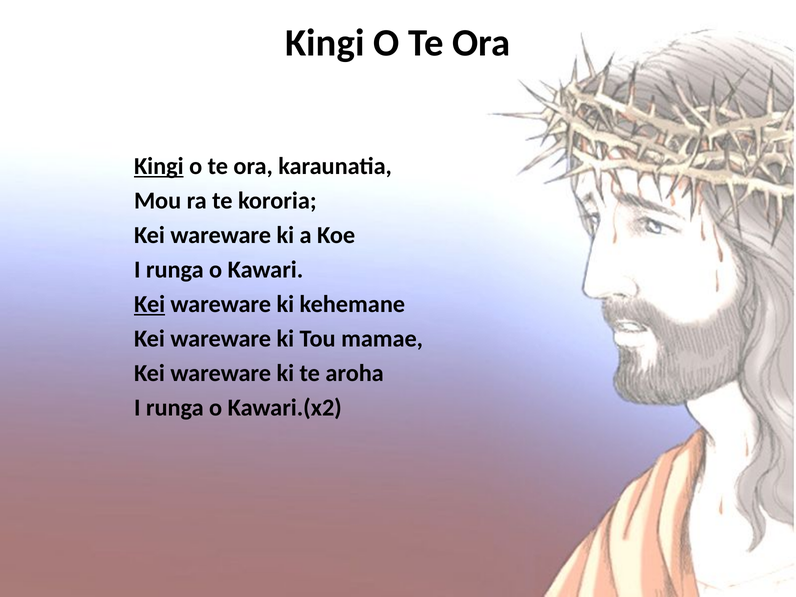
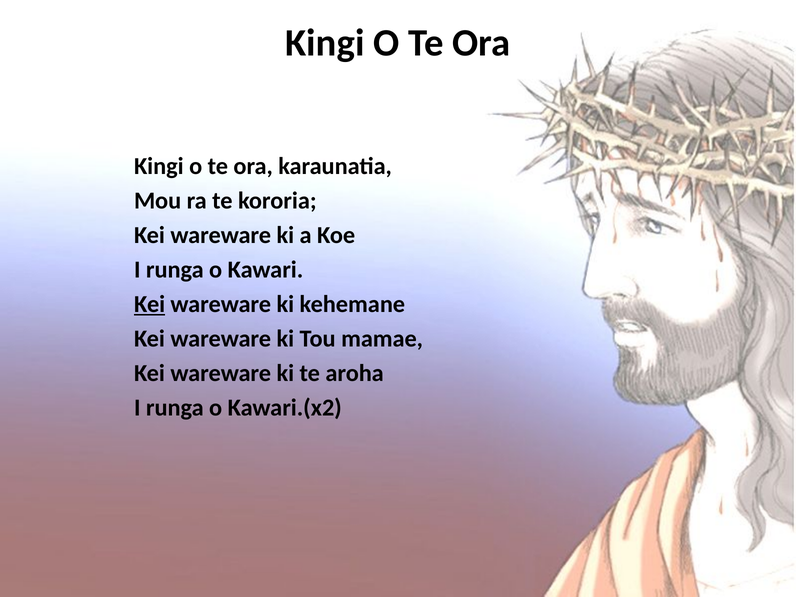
Kingi at (159, 166) underline: present -> none
